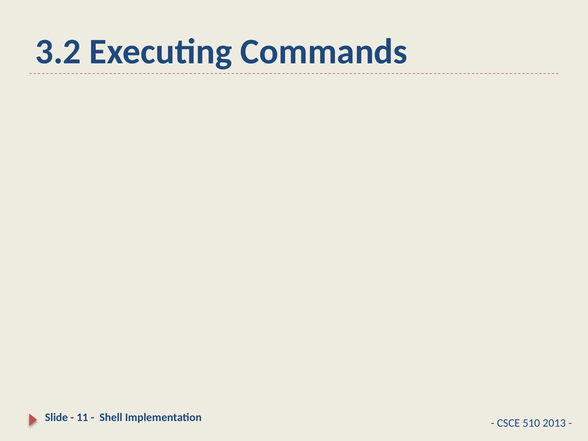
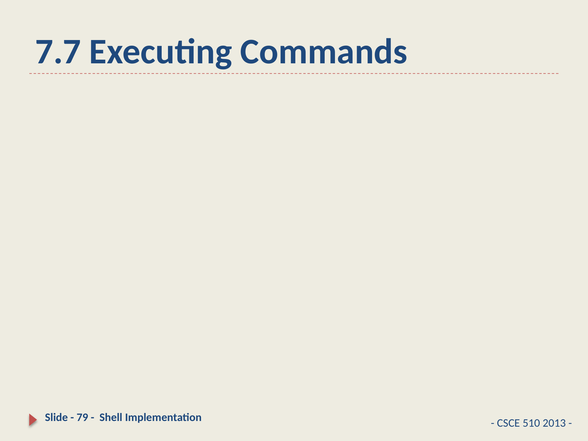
3.2: 3.2 -> 7.7
11: 11 -> 79
